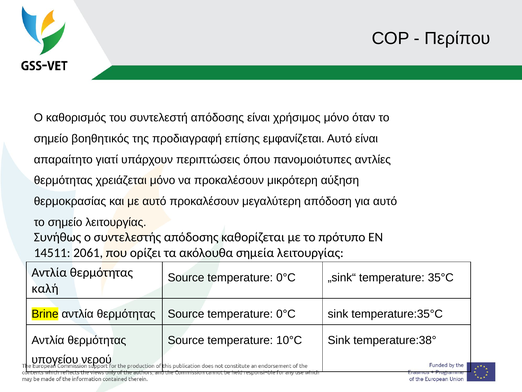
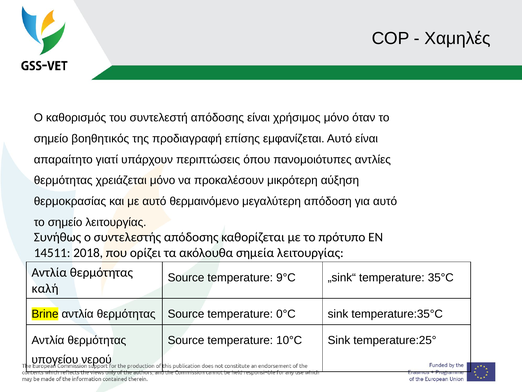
Περίπου: Περίπου -> Χαμηλές
αυτό προκαλέσουν: προκαλέσουν -> θερμαινόμενο
2061: 2061 -> 2018
0°C at (286, 277): 0°C -> 9°C
temperature:38°: temperature:38° -> temperature:25°
